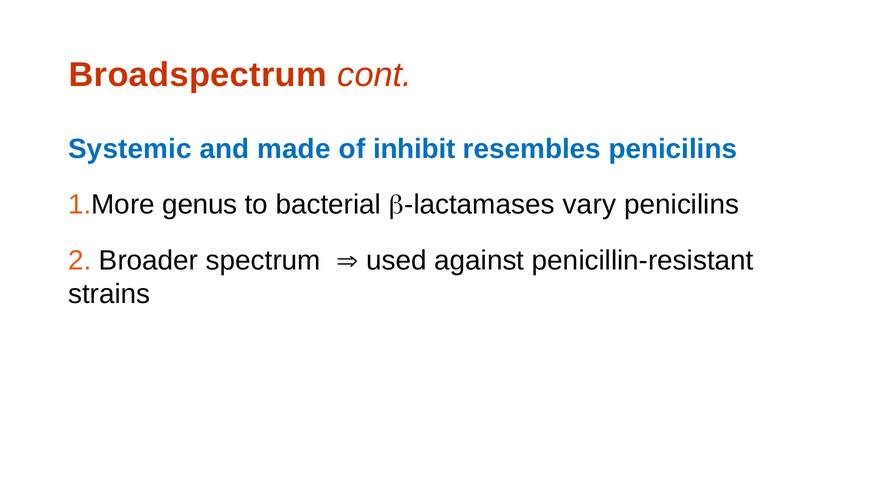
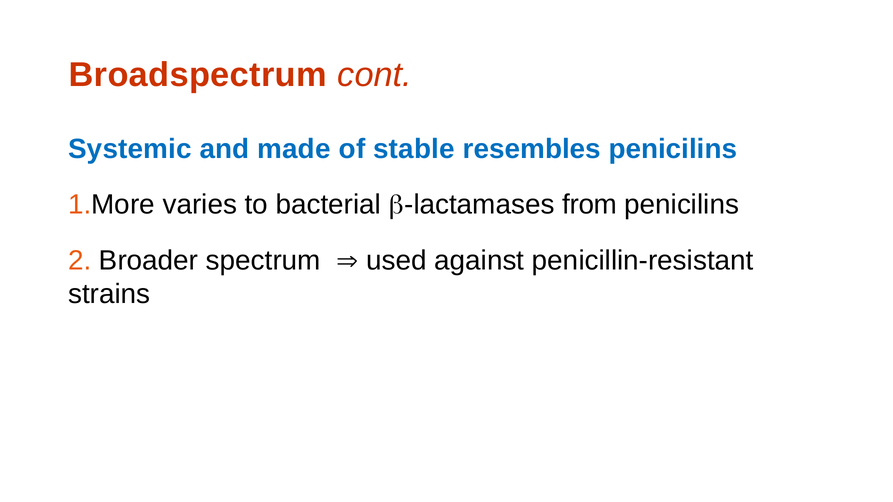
inhibit: inhibit -> stable
genus: genus -> varies
vary: vary -> from
